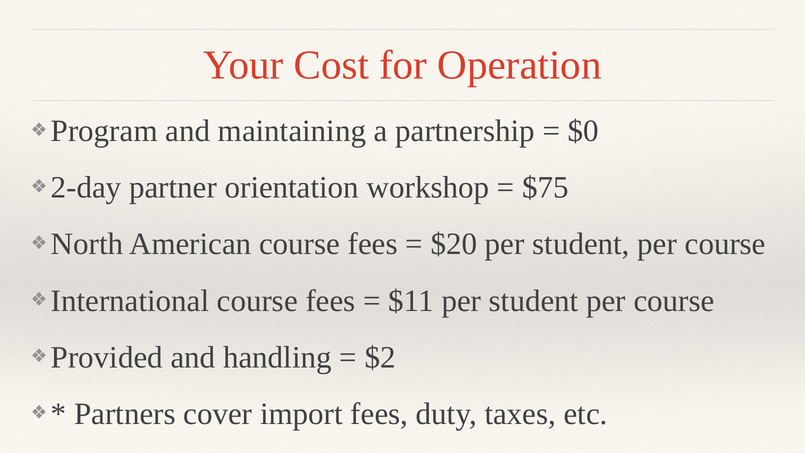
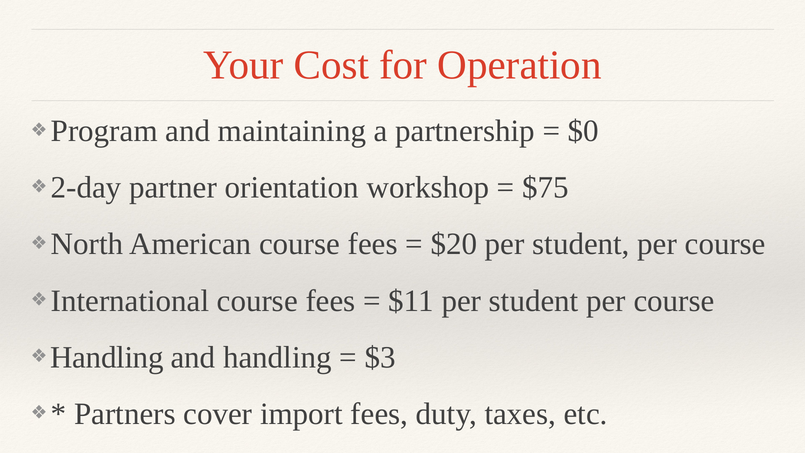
Provided at (107, 357): Provided -> Handling
$2: $2 -> $3
